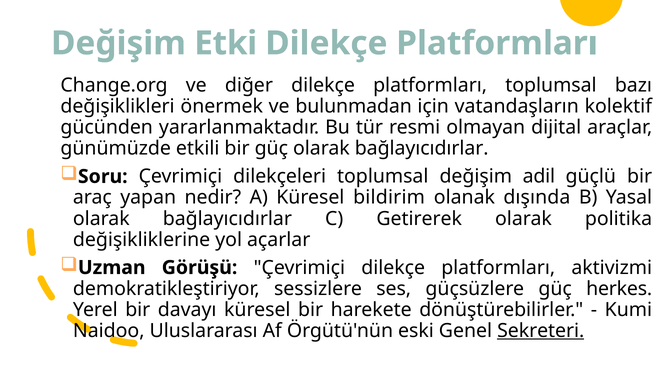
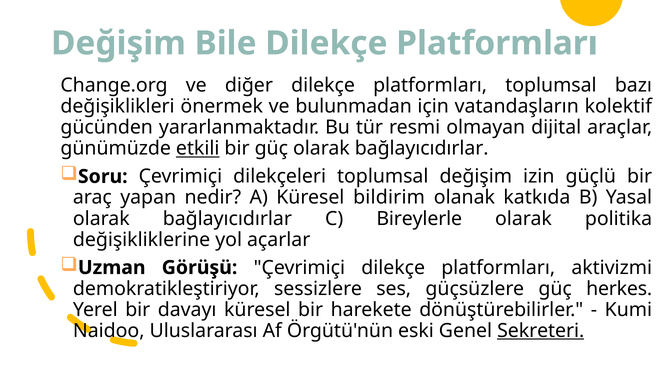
Etki: Etki -> Bile
etkili underline: none -> present
adil: adil -> izin
dışında: dışında -> katkıda
Getirerek: Getirerek -> Bireylerle
